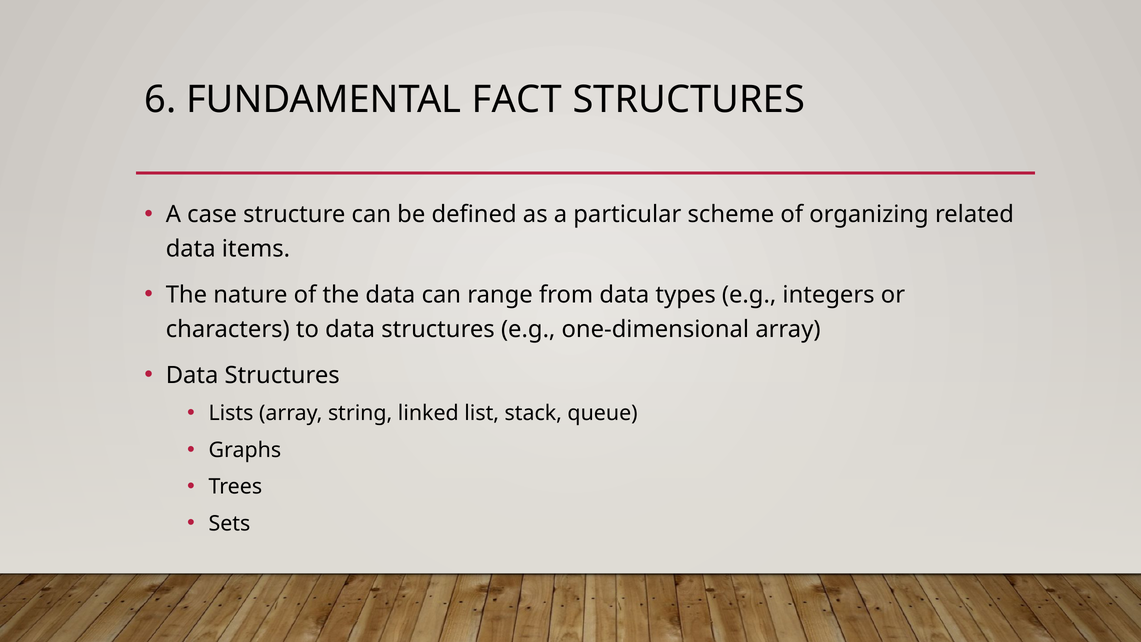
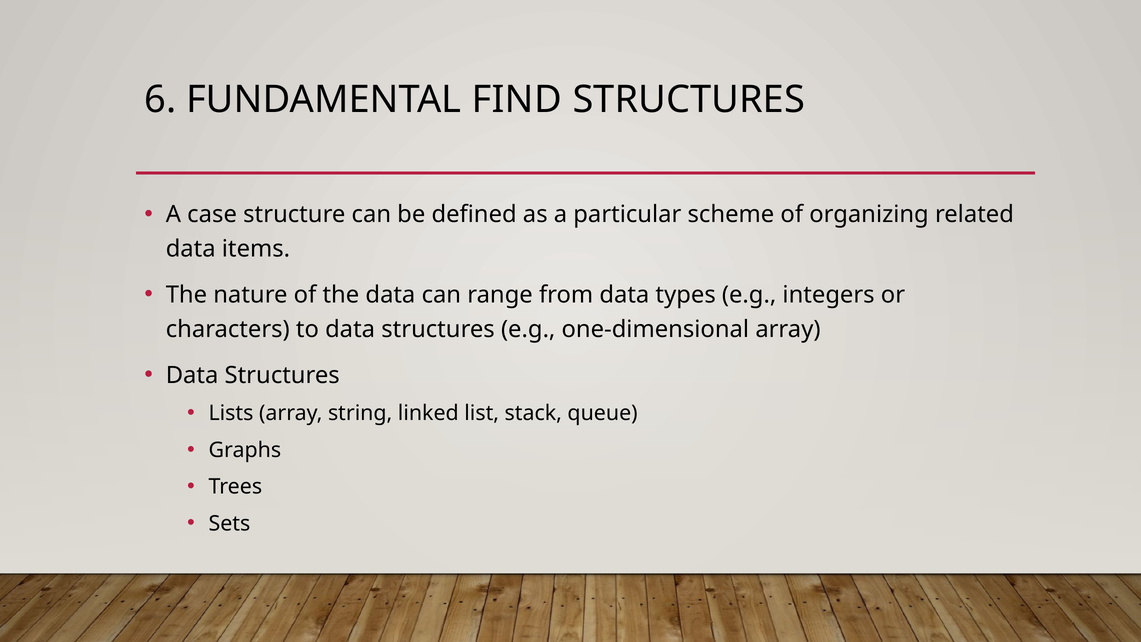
FACT: FACT -> FIND
